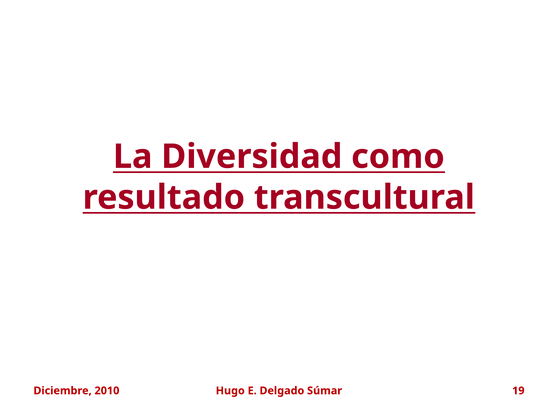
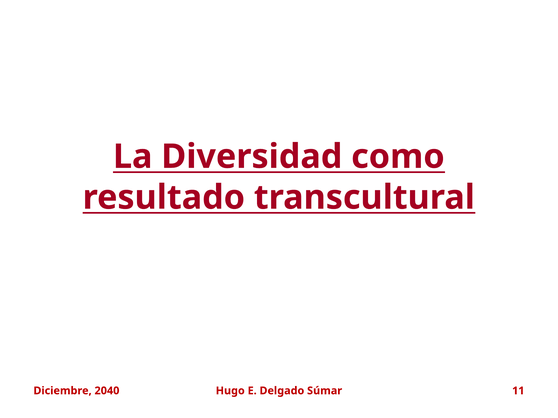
2010: 2010 -> 2040
19: 19 -> 11
